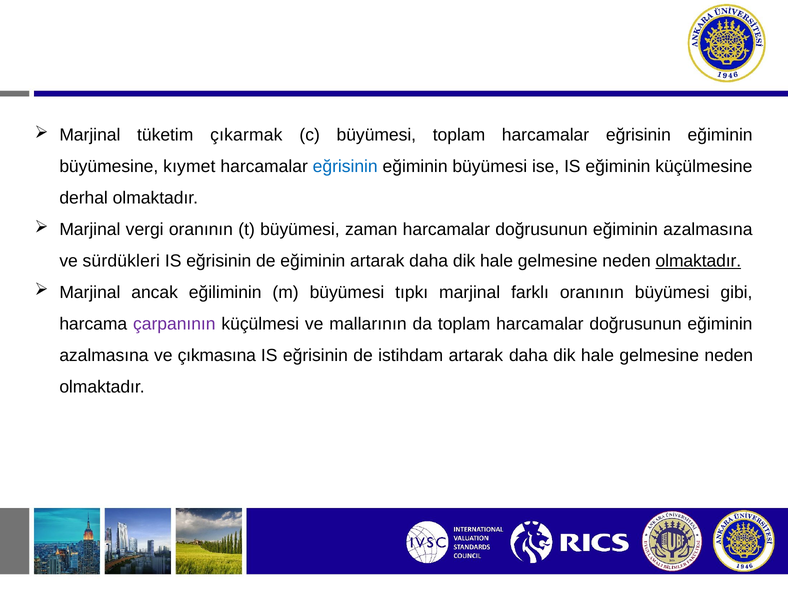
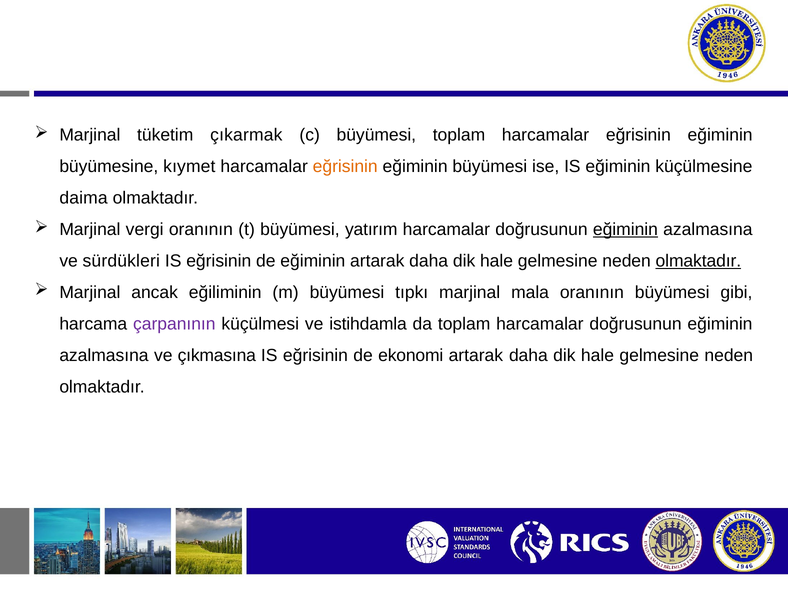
eğrisinin at (345, 167) colour: blue -> orange
derhal: derhal -> daima
zaman: zaman -> yatırım
eğiminin at (625, 230) underline: none -> present
farklı: farklı -> mala
mallarının: mallarının -> istihdamla
istihdam: istihdam -> ekonomi
